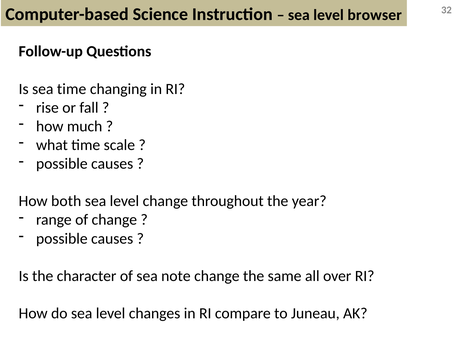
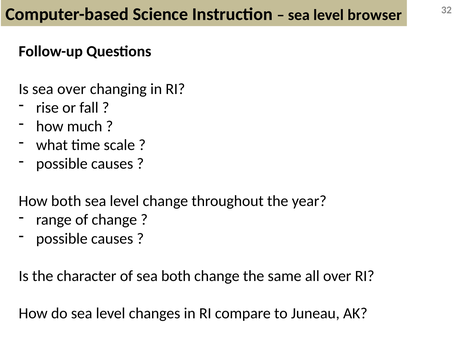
sea time: time -> over
sea note: note -> both
